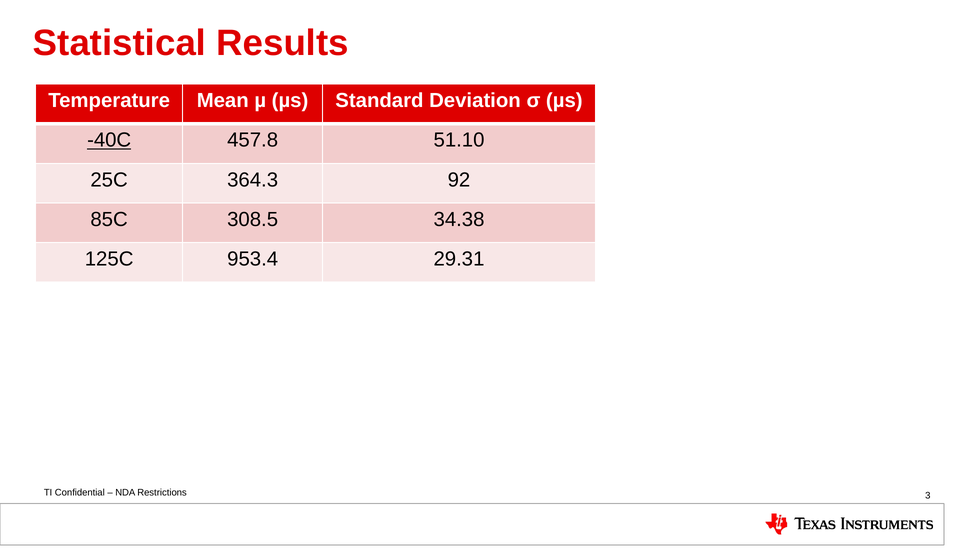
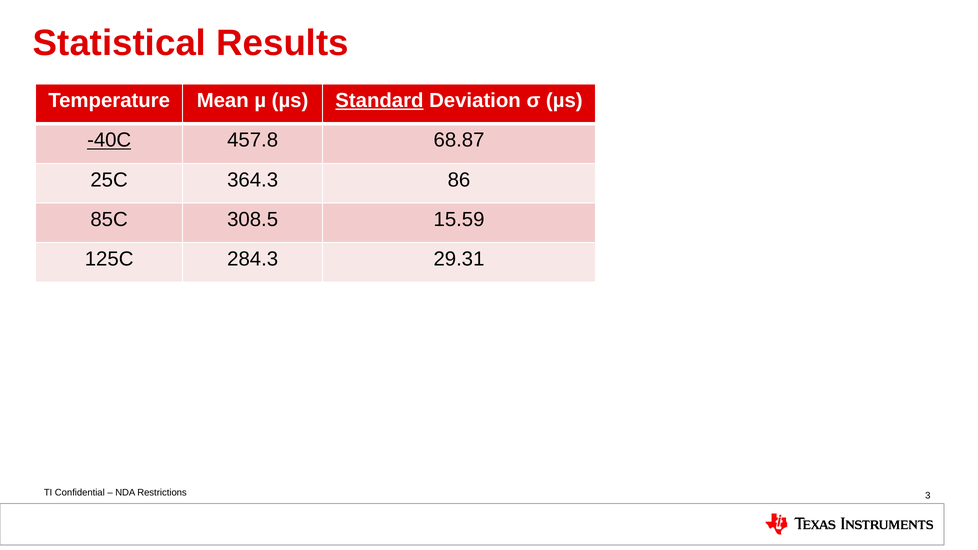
Standard underline: none -> present
51.10: 51.10 -> 68.87
92: 92 -> 86
34.38: 34.38 -> 15.59
953.4: 953.4 -> 284.3
